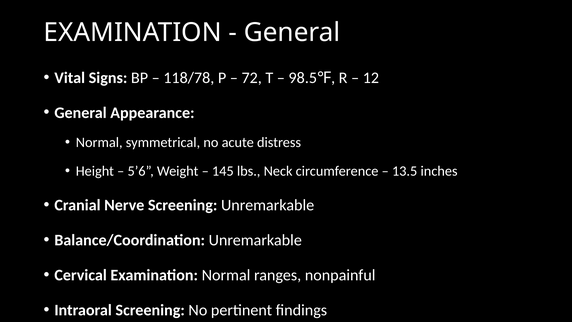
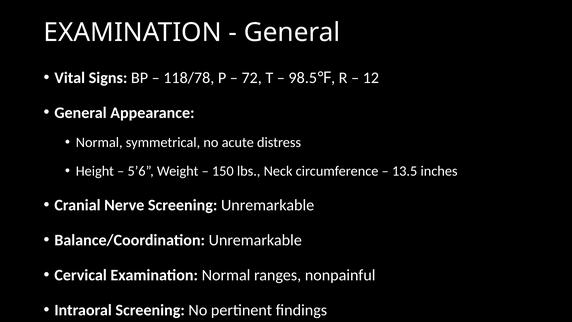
145: 145 -> 150
